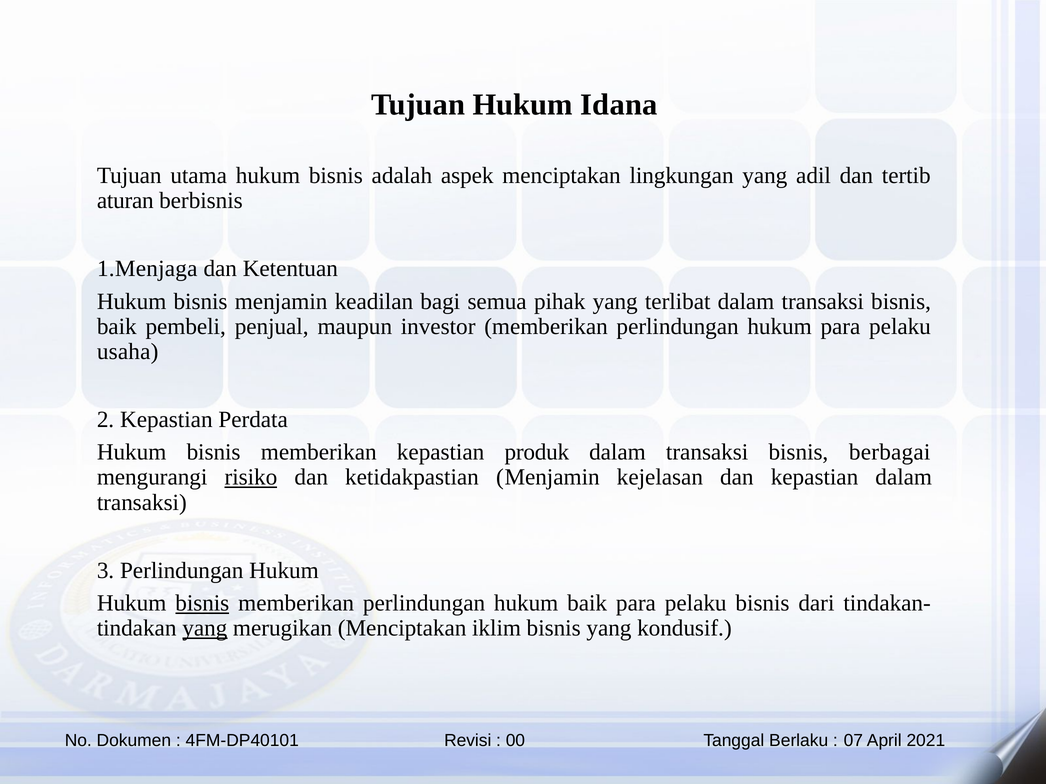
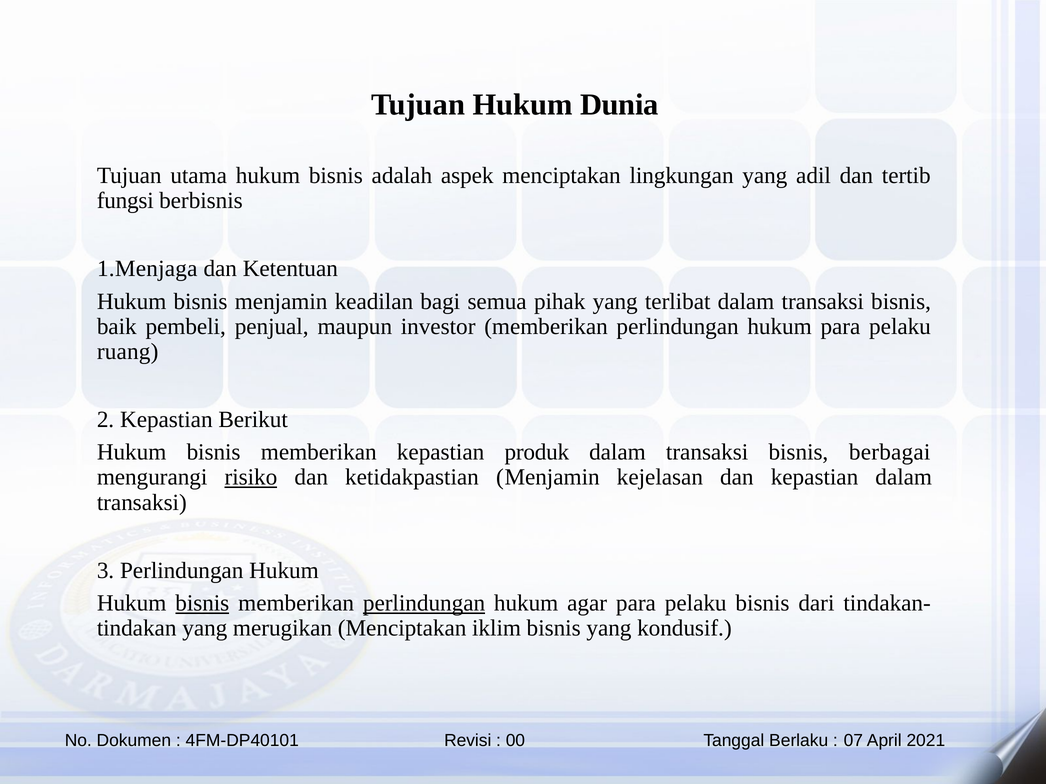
Idana: Idana -> Dunia
aturan: aturan -> fungsi
usaha: usaha -> ruang
Perdata: Perdata -> Berikut
perlindungan at (424, 603) underline: none -> present
hukum baik: baik -> agar
yang at (205, 629) underline: present -> none
